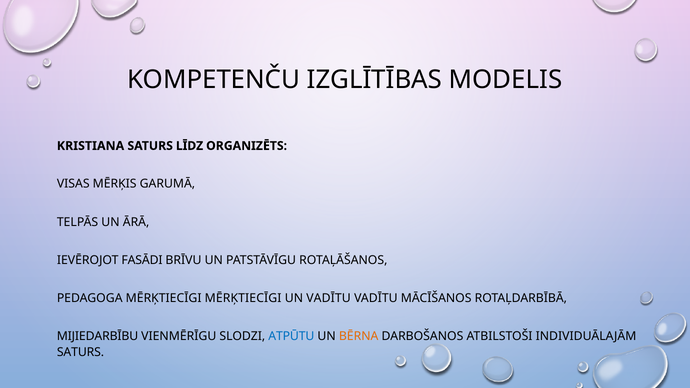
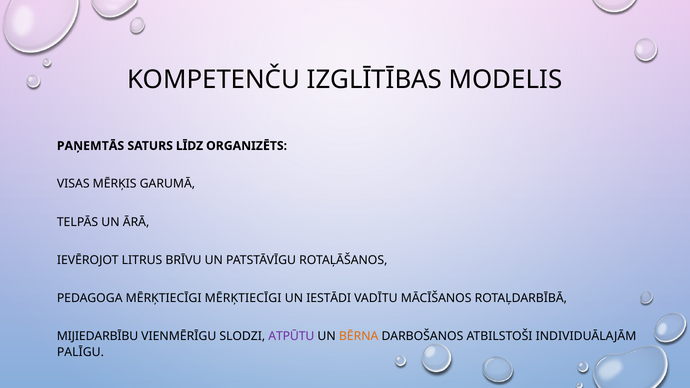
KRISTIANA: KRISTIANA -> PAŅEMTĀS
FASĀDI: FASĀDI -> LITRUS
UN VADĪTU: VADĪTU -> IESTĀDI
ATPŪTU colour: blue -> purple
SATURS at (81, 352): SATURS -> PALĪGU
